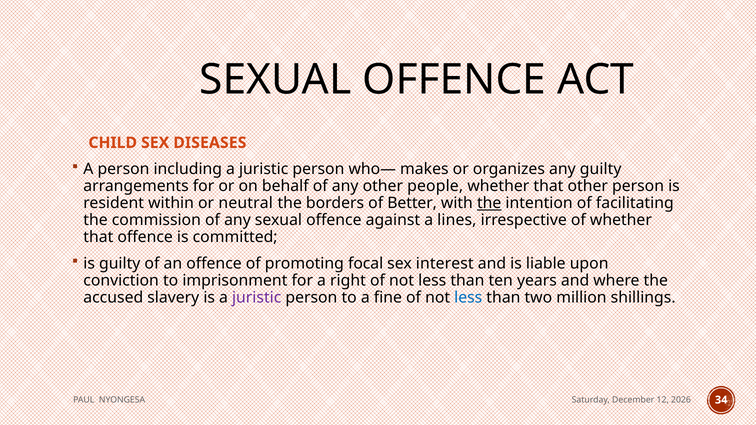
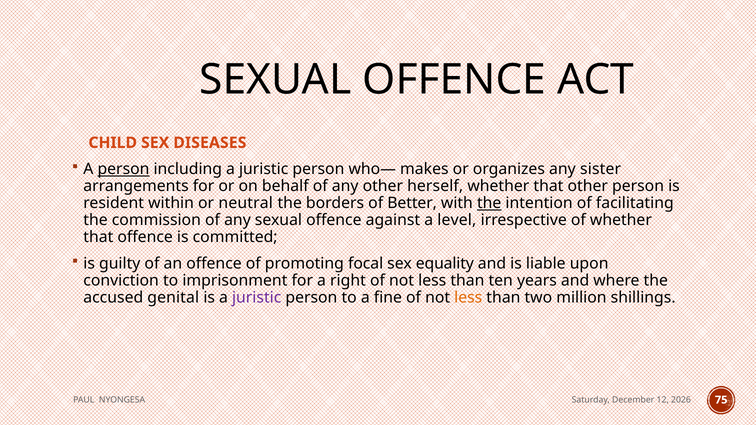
person at (123, 169) underline: none -> present
any guilty: guilty -> sister
people: people -> herself
lines: lines -> level
interest: interest -> equality
slavery: slavery -> genital
less at (468, 298) colour: blue -> orange
34: 34 -> 75
